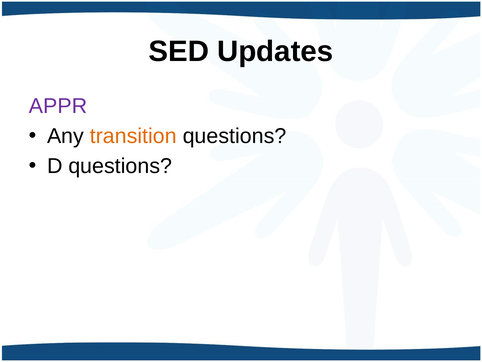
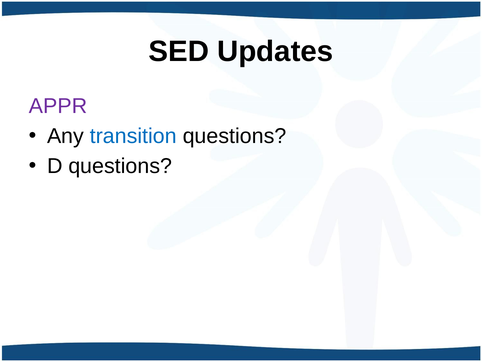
transition colour: orange -> blue
